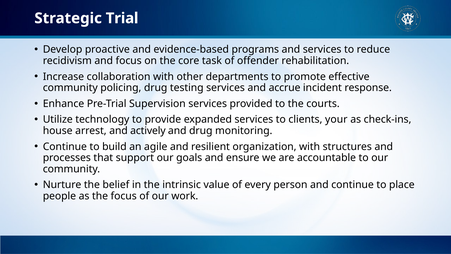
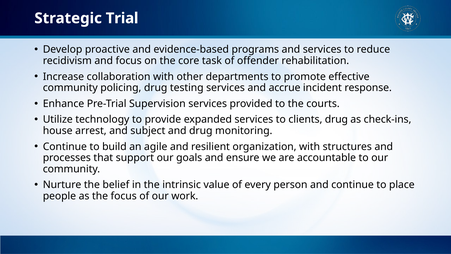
clients your: your -> drug
actively: actively -> subject
